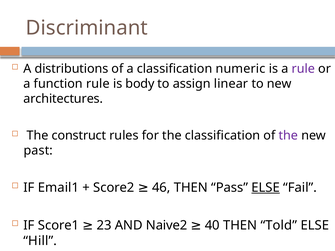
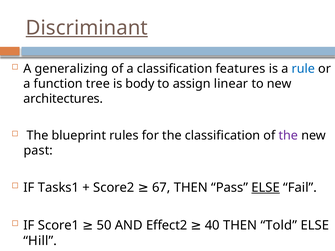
Discriminant underline: none -> present
distributions: distributions -> generalizing
numeric: numeric -> features
rule at (303, 69) colour: purple -> blue
function rule: rule -> tree
construct: construct -> blueprint
Email1: Email1 -> Tasks1
46: 46 -> 67
23: 23 -> 50
Naive2: Naive2 -> Effect2
